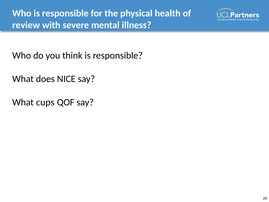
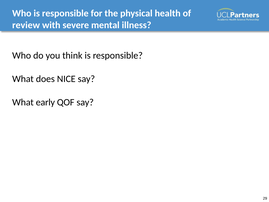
cups: cups -> early
